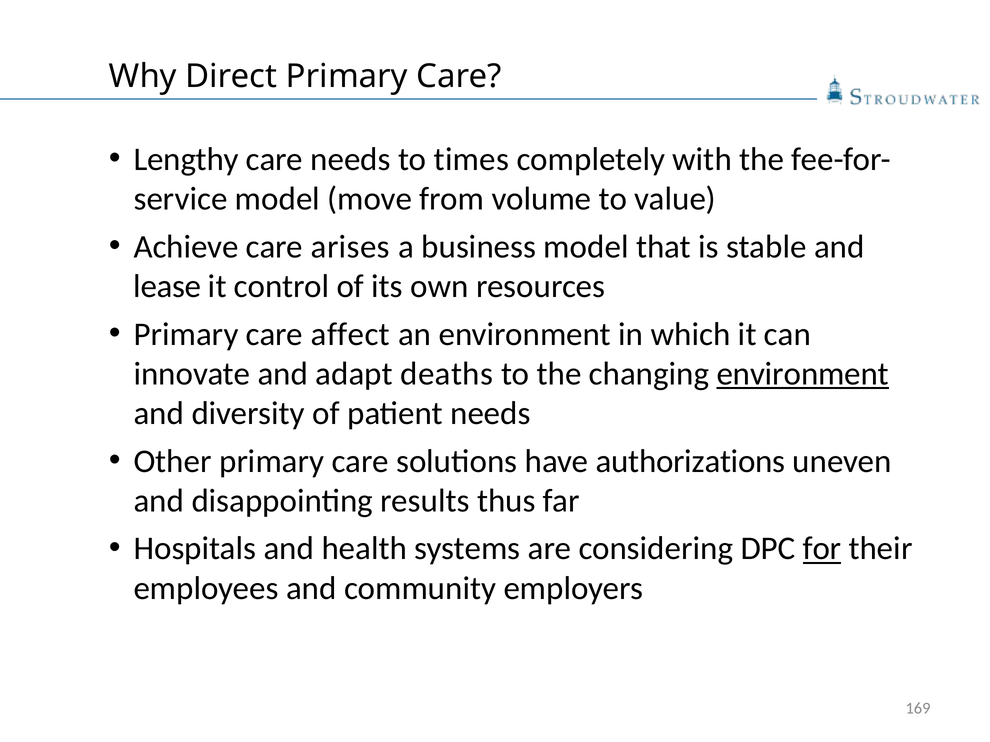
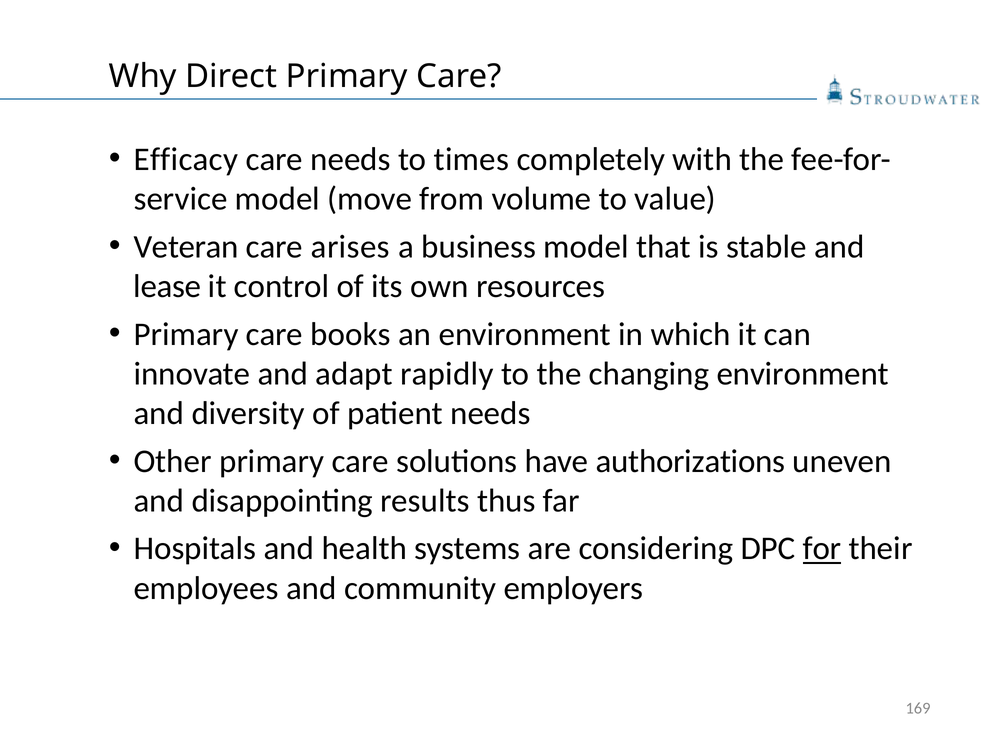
Lengthy: Lengthy -> Efficacy
Achieve: Achieve -> Veteran
affect: affect -> books
deaths: deaths -> rapidly
environment at (803, 374) underline: present -> none
